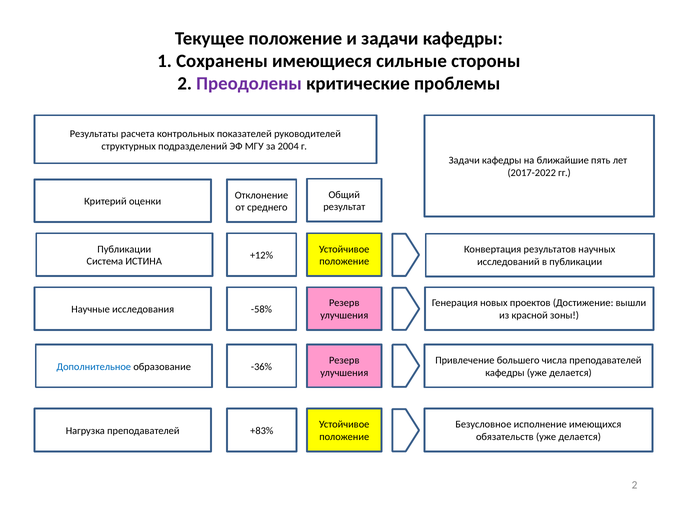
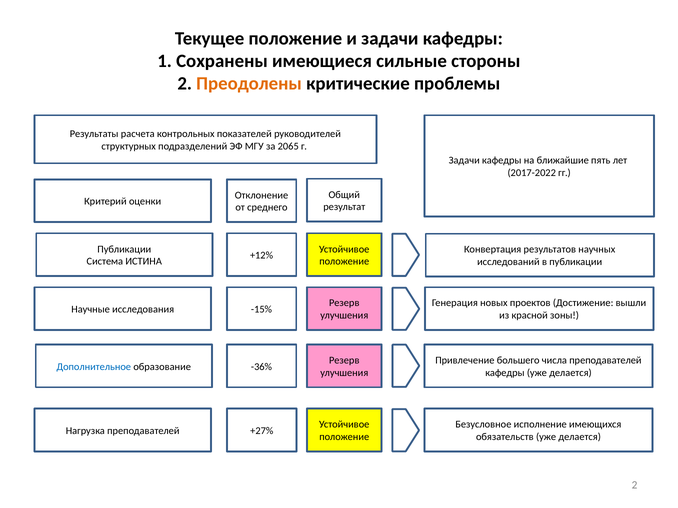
Преодолены colour: purple -> orange
2004: 2004 -> 2065
-58%: -58% -> -15%
+83%: +83% -> +27%
